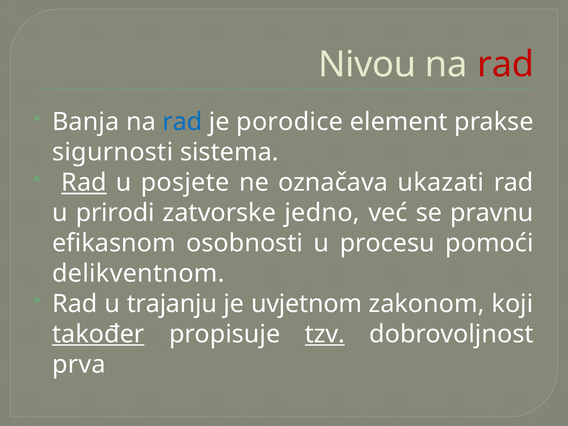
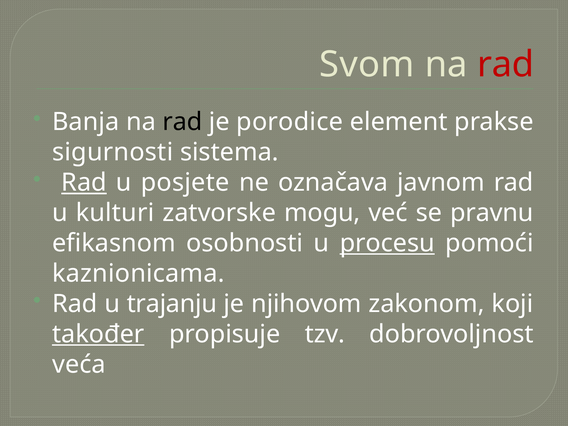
Nivou: Nivou -> Svom
rad at (182, 122) colour: blue -> black
ukazati: ukazati -> javnom
prirodi: prirodi -> kulturi
jedno: jedno -> mogu
procesu underline: none -> present
delikventnom: delikventnom -> kaznionicama
uvjetnom: uvjetnom -> njihovom
tzv underline: present -> none
prva: prva -> veća
